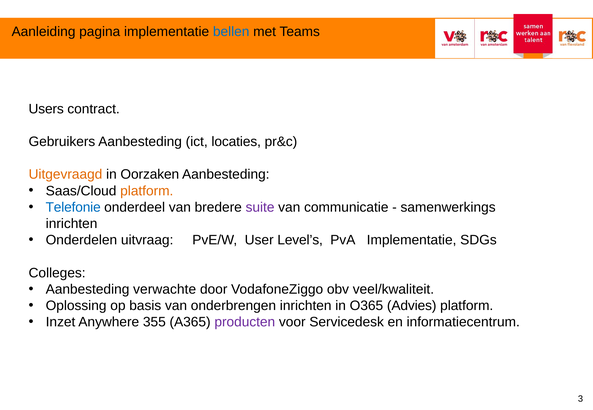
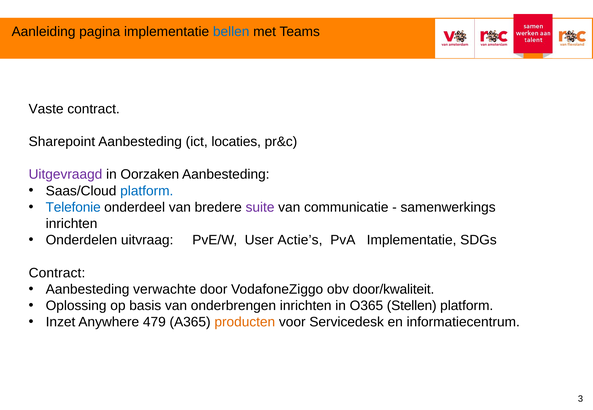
Users: Users -> Vaste
Gebruikers: Gebruikers -> Sharepoint
Uitgevraagd colour: orange -> purple
platform at (147, 191) colour: orange -> blue
Level’s: Level’s -> Actie’s
Colleges at (57, 273): Colleges -> Contract
veel/kwaliteit: veel/kwaliteit -> door/kwaliteit
Advies: Advies -> Stellen
355: 355 -> 479
producten colour: purple -> orange
